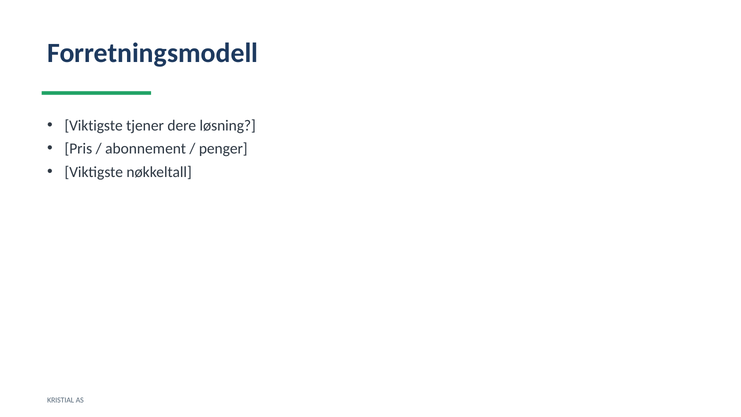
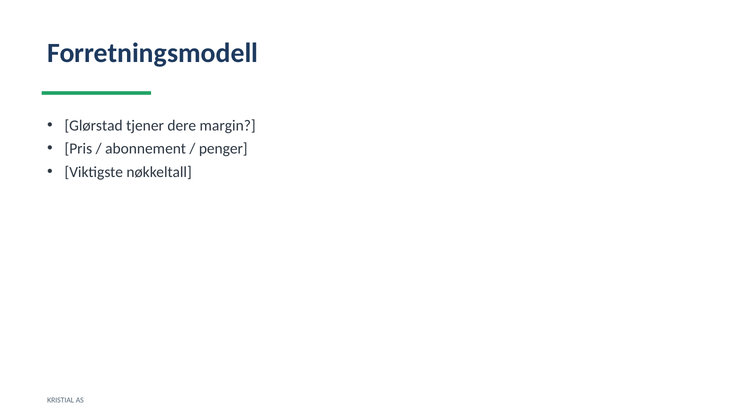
Viktigste at (94, 126): Viktigste -> Glørstad
løsning: løsning -> margin
